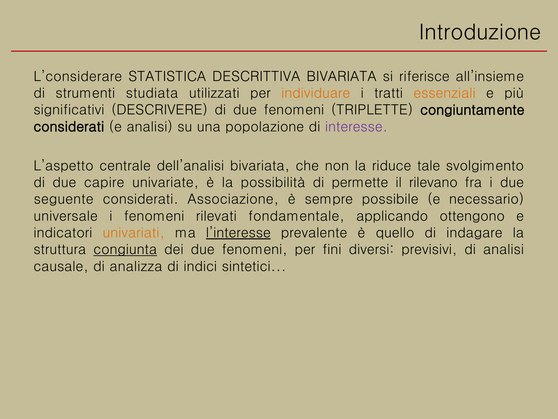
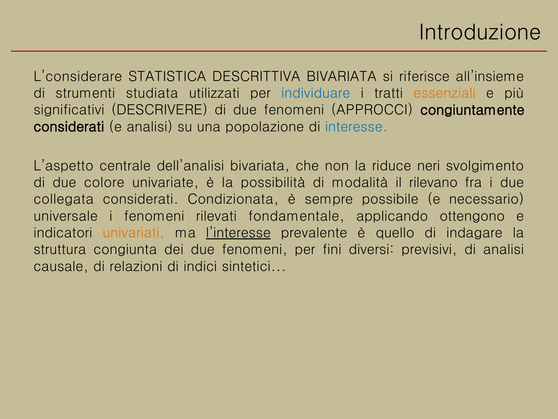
individuare colour: orange -> blue
TRIPLETTE: TRIPLETTE -> APPROCCI
interesse colour: purple -> blue
tale: tale -> neri
capire: capire -> colore
permette: permette -> modalità
seguente: seguente -> collegata
Associazione: Associazione -> Condizionata
congiunta underline: present -> none
analizza: analizza -> relazioni
